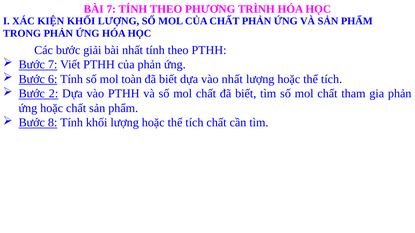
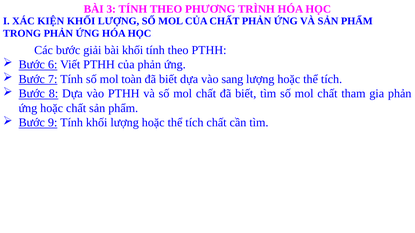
BÀI 7: 7 -> 3
bài nhất: nhất -> khối
Bước 7: 7 -> 6
6: 6 -> 7
vào nhất: nhất -> sang
2: 2 -> 8
8: 8 -> 9
